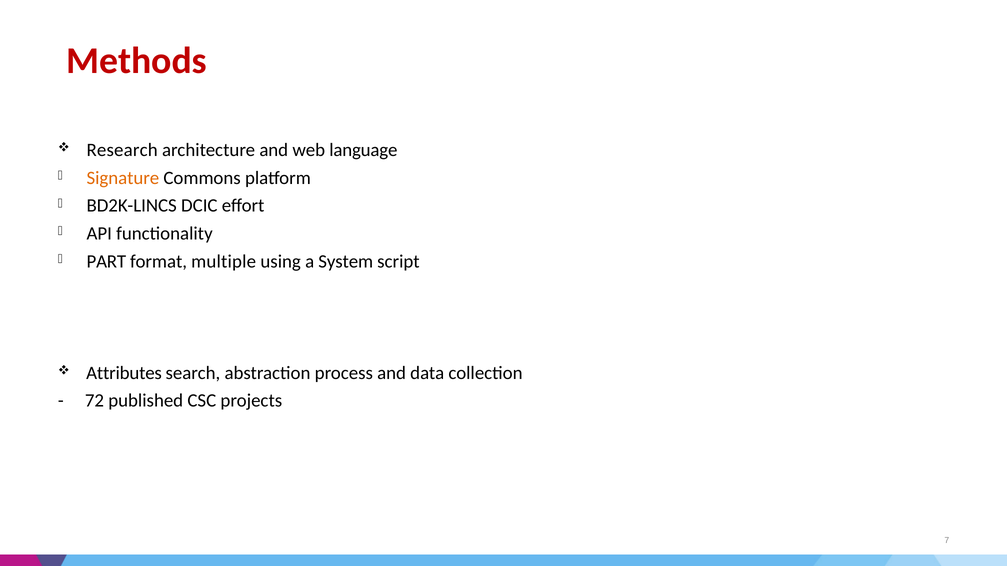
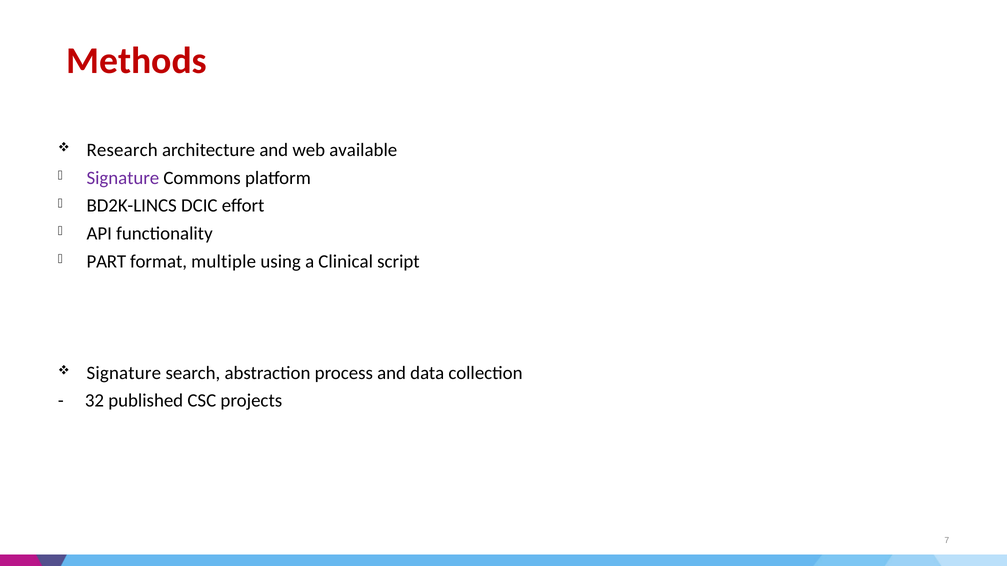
language: language -> available
Signature at (123, 178) colour: orange -> purple
System: System -> Clinical
Attributes at (124, 373): Attributes -> Signature
72: 72 -> 32
